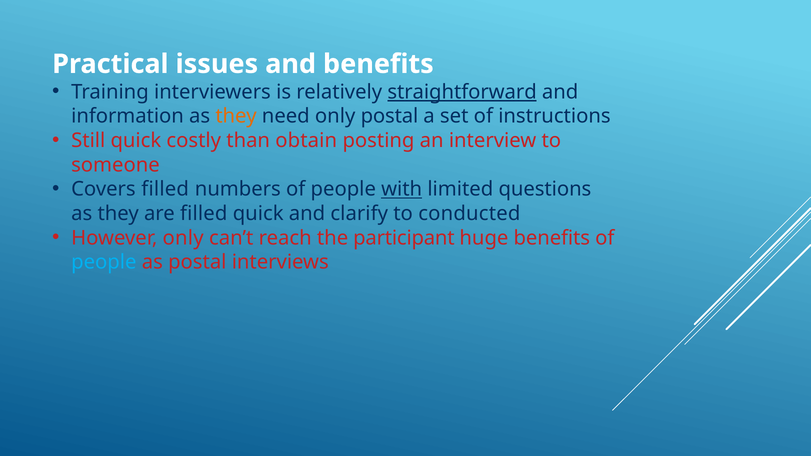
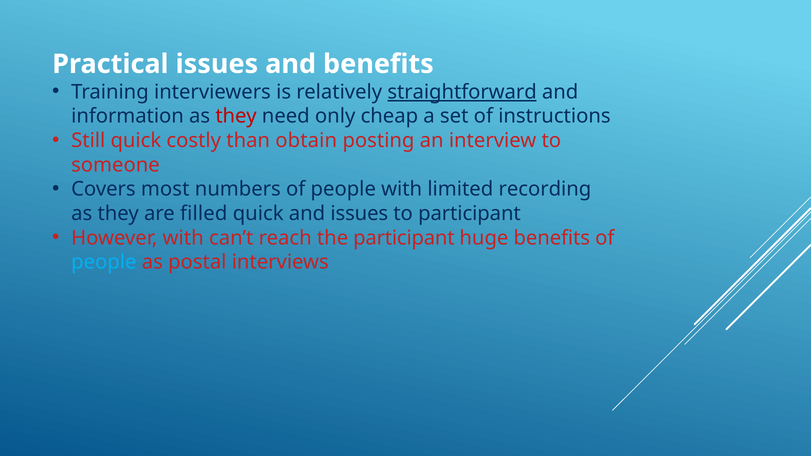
they at (236, 116) colour: orange -> red
only postal: postal -> cheap
Covers filled: filled -> most
with at (402, 189) underline: present -> none
questions: questions -> recording
and clarify: clarify -> issues
to conducted: conducted -> participant
However only: only -> with
